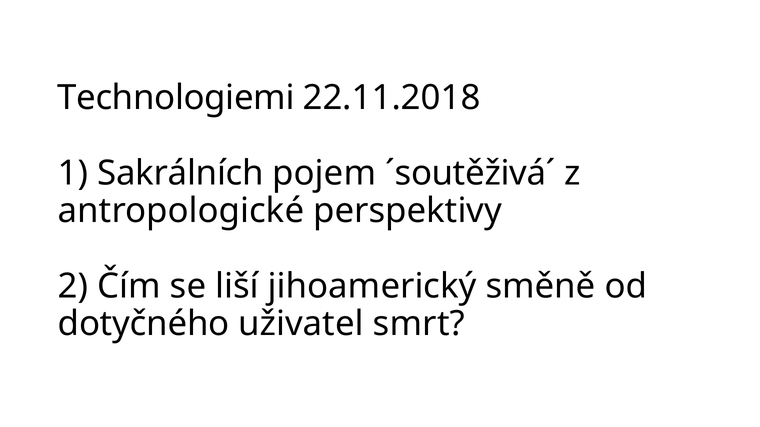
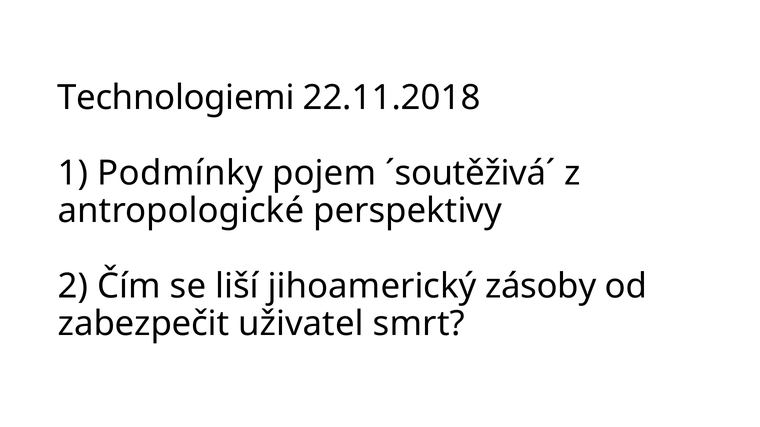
Sakrálních: Sakrálních -> Podmínky
směně: směně -> zásoby
dotyčného: dotyčného -> zabezpečit
